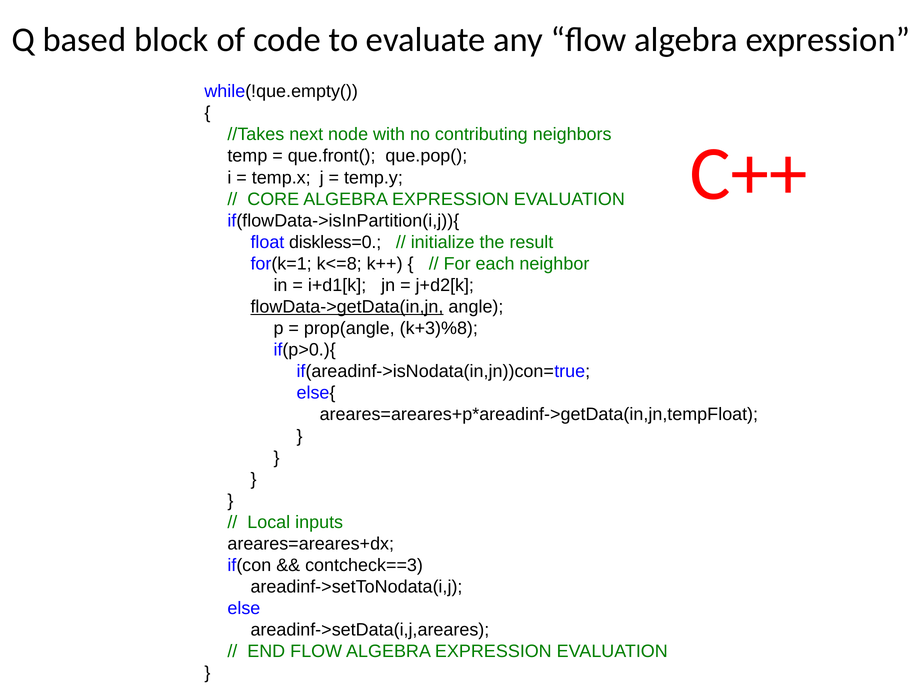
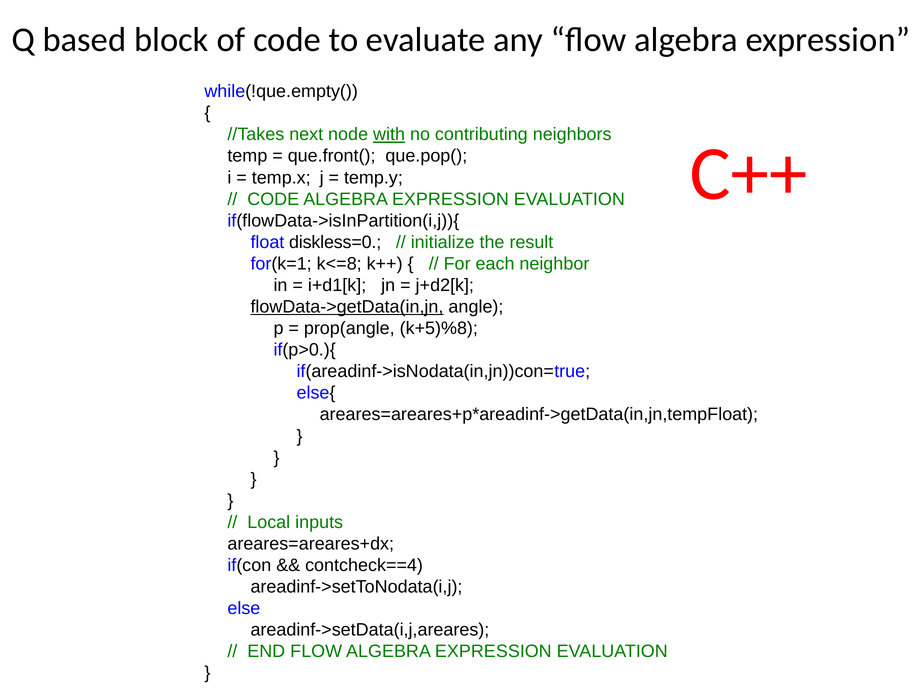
with underline: none -> present
CORE at (273, 199): CORE -> CODE
k+3)%8: k+3)%8 -> k+5)%8
contcheck==3: contcheck==3 -> contcheck==4
